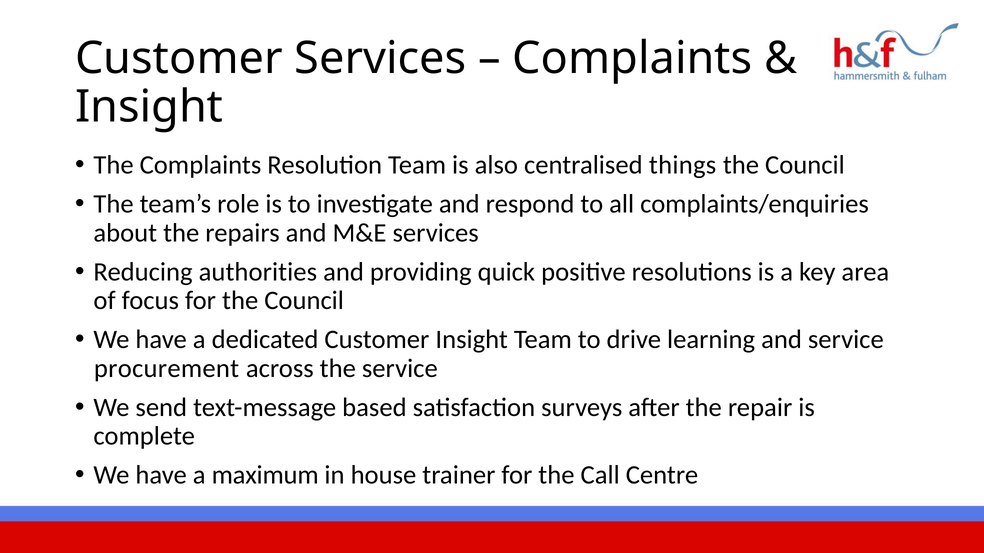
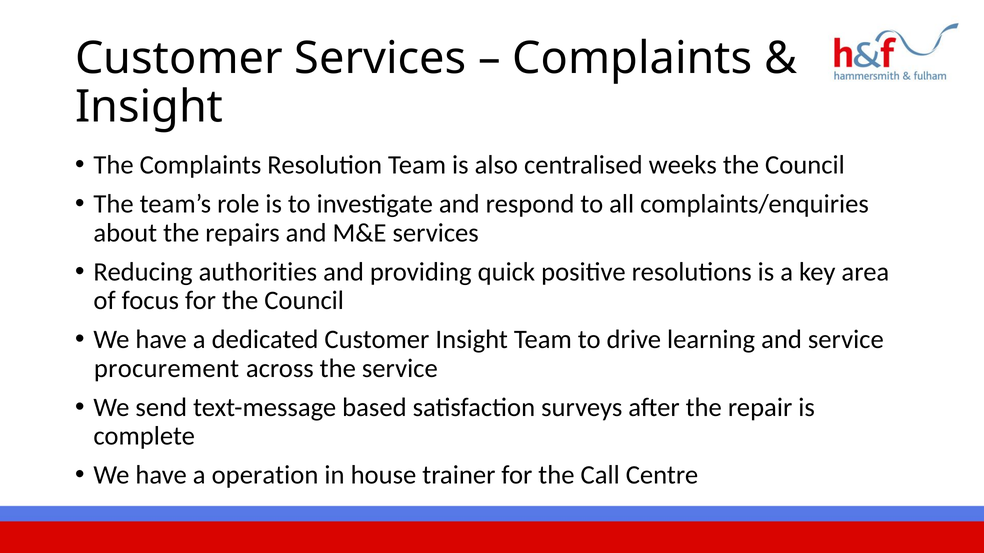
things: things -> weeks
maximum: maximum -> operation
